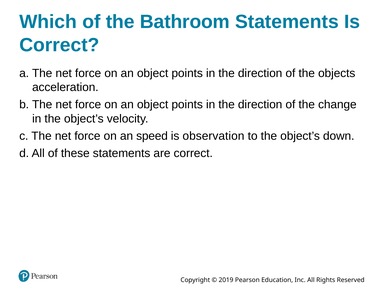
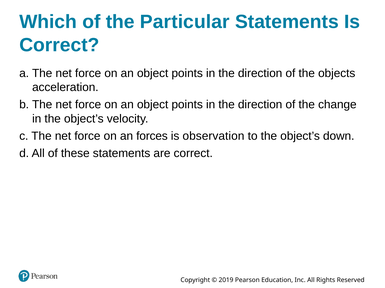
Bathroom: Bathroom -> Particular
speed: speed -> forces
